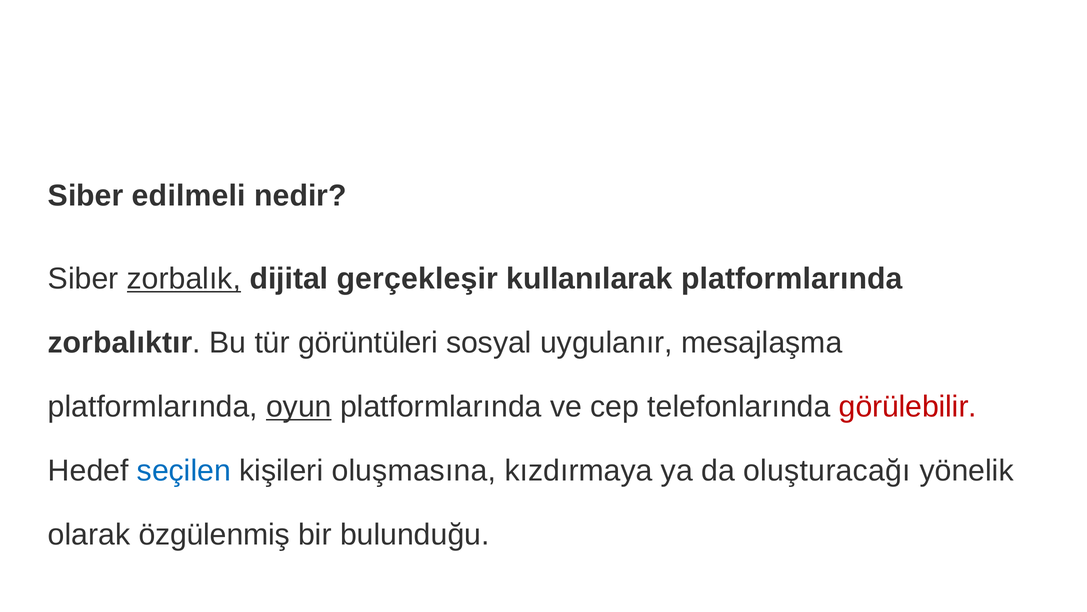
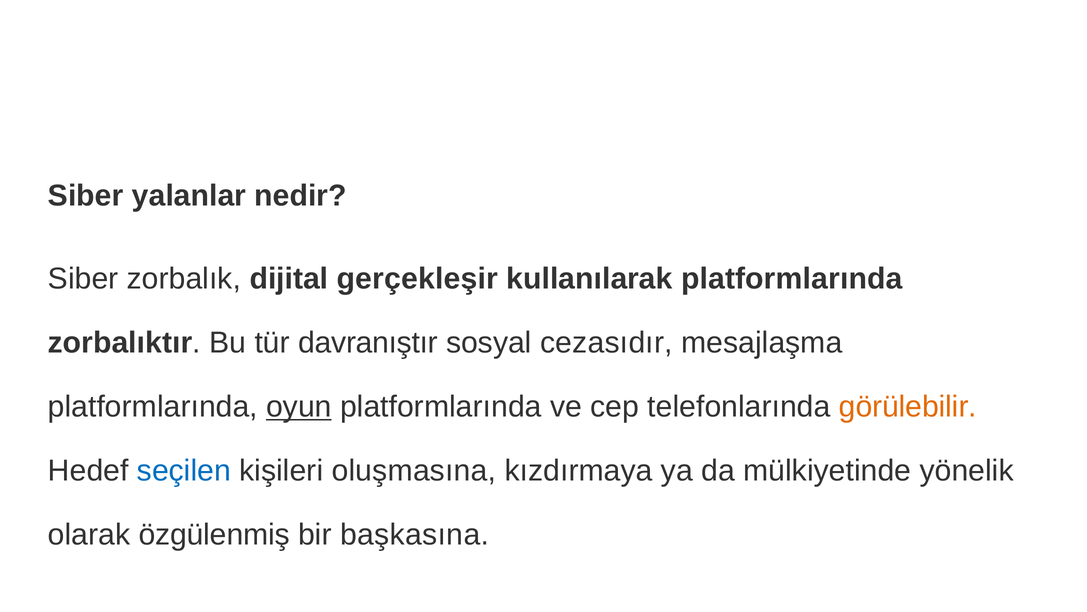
edilmeli: edilmeli -> yalanlar
zorbalık underline: present -> none
görüntüleri: görüntüleri -> davranıştır
uygulanır: uygulanır -> cezasıdır
görülebilir colour: red -> orange
oluşturacağı: oluşturacağı -> mülkiyetinde
bulunduğu: bulunduğu -> başkasına
